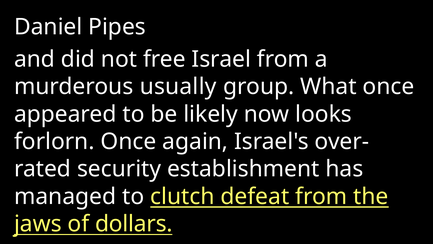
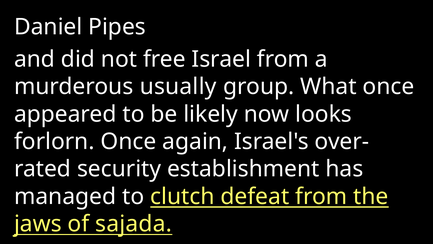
dollars: dollars -> sajada
